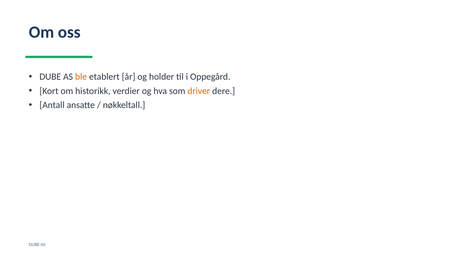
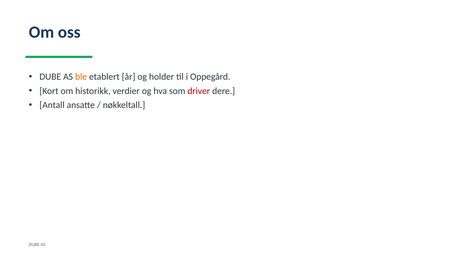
driver colour: orange -> red
